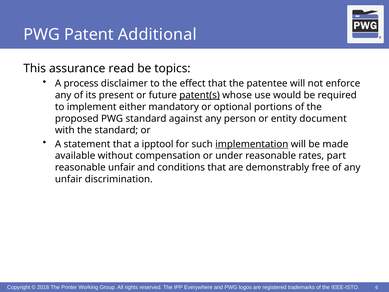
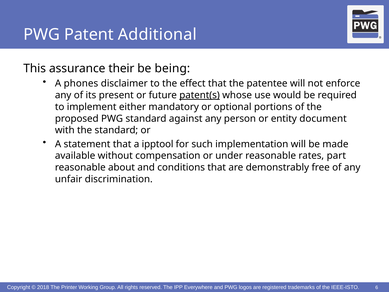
read: read -> their
topics: topics -> being
process: process -> phones
implementation underline: present -> none
reasonable unfair: unfair -> about
